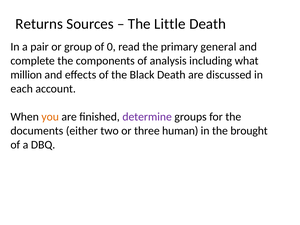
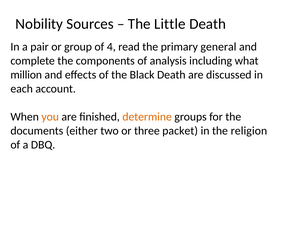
Returns: Returns -> Nobility
0: 0 -> 4
determine colour: purple -> orange
human: human -> packet
brought: brought -> religion
